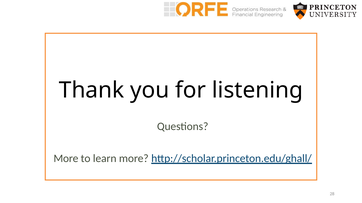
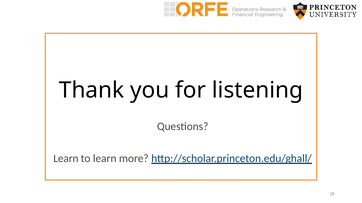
More at (66, 159): More -> Learn
